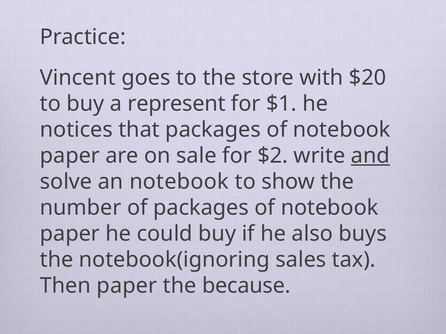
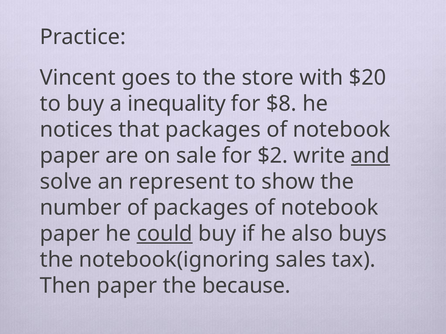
represent: represent -> inequality
$1: $1 -> $8
an notebook: notebook -> represent
could underline: none -> present
